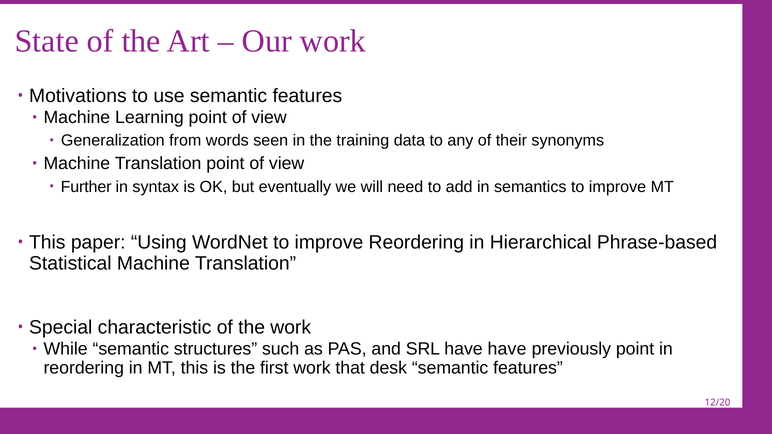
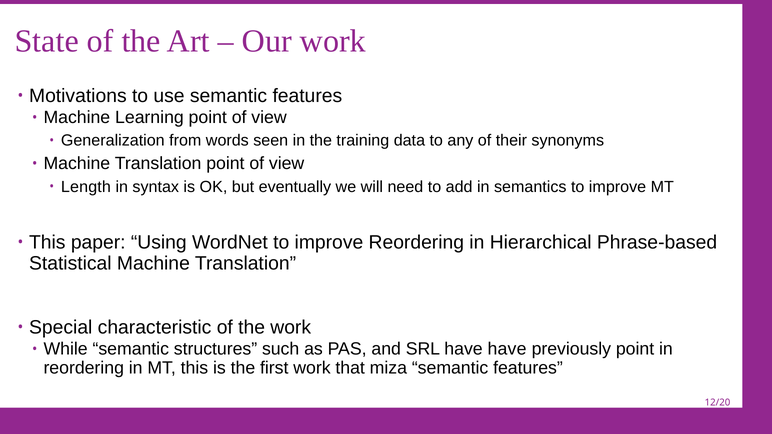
Further: Further -> Length
desk: desk -> miza
